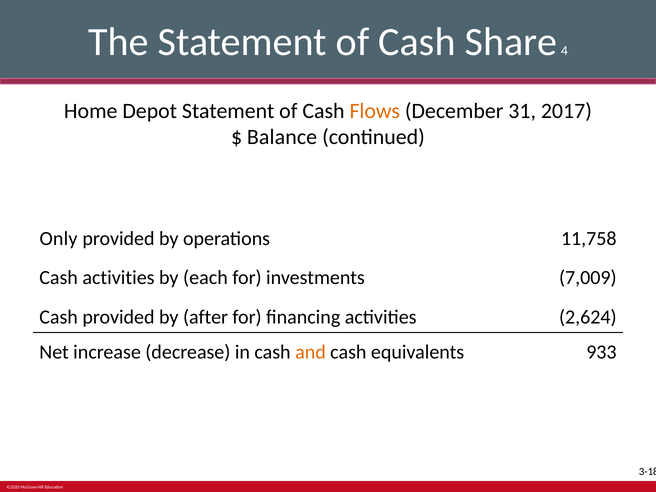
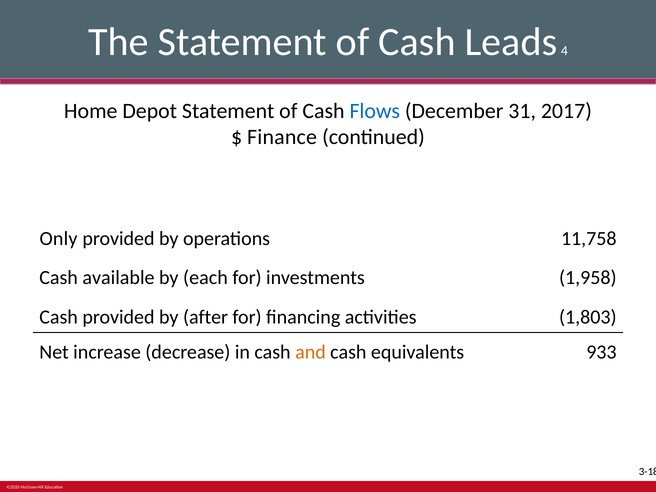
Share: Share -> Leads
Flows colour: orange -> blue
Balance: Balance -> Finance
Cash activities: activities -> available
7,009: 7,009 -> 1,958
2,624: 2,624 -> 1,803
